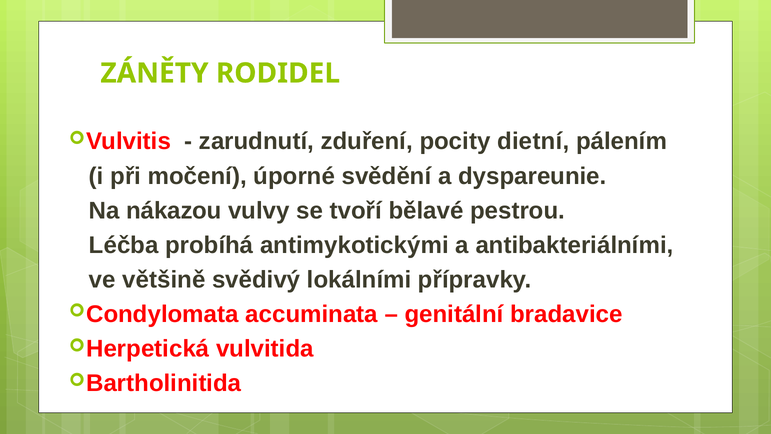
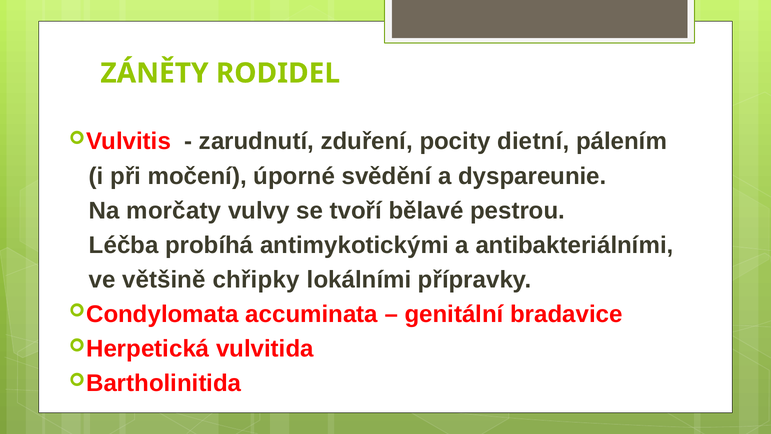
nákazou: nákazou -> morčaty
svědivý: svědivý -> chřipky
